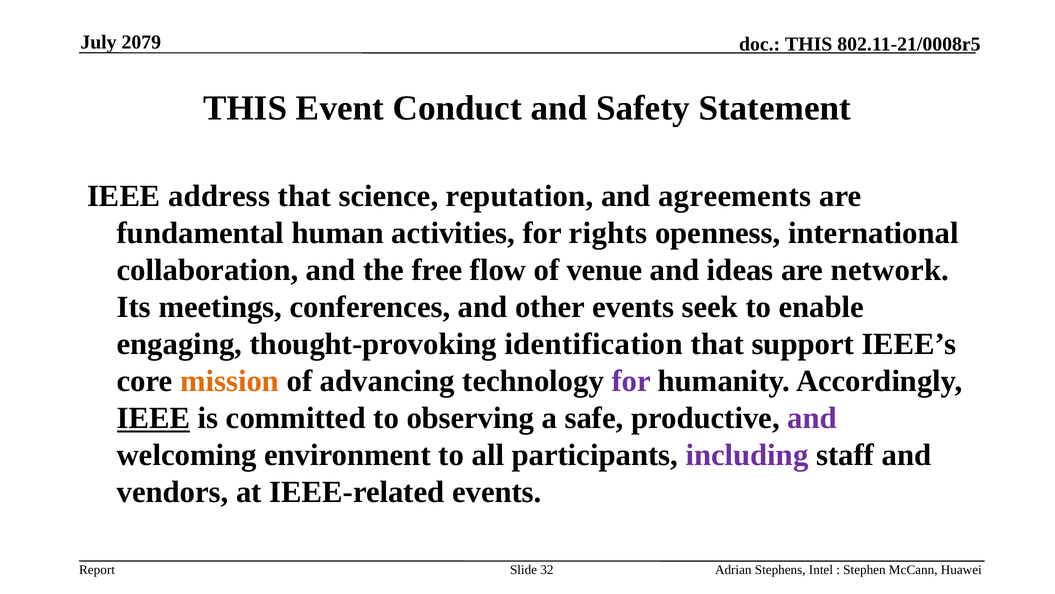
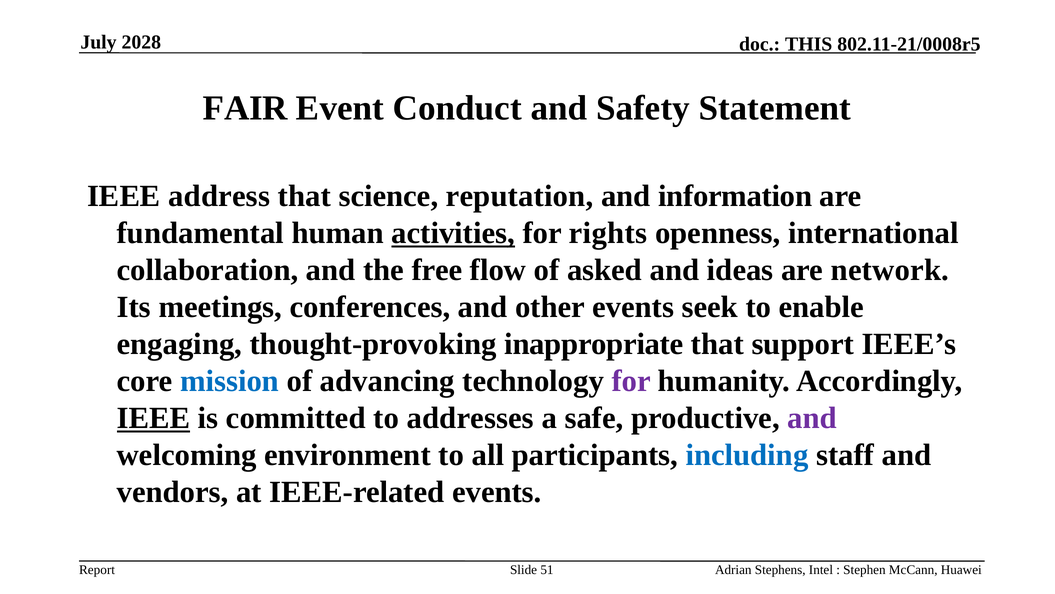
2079: 2079 -> 2028
THIS at (245, 108): THIS -> FAIR
agreements: agreements -> information
activities underline: none -> present
venue: venue -> asked
identification: identification -> inappropriate
mission colour: orange -> blue
observing: observing -> addresses
including colour: purple -> blue
32: 32 -> 51
